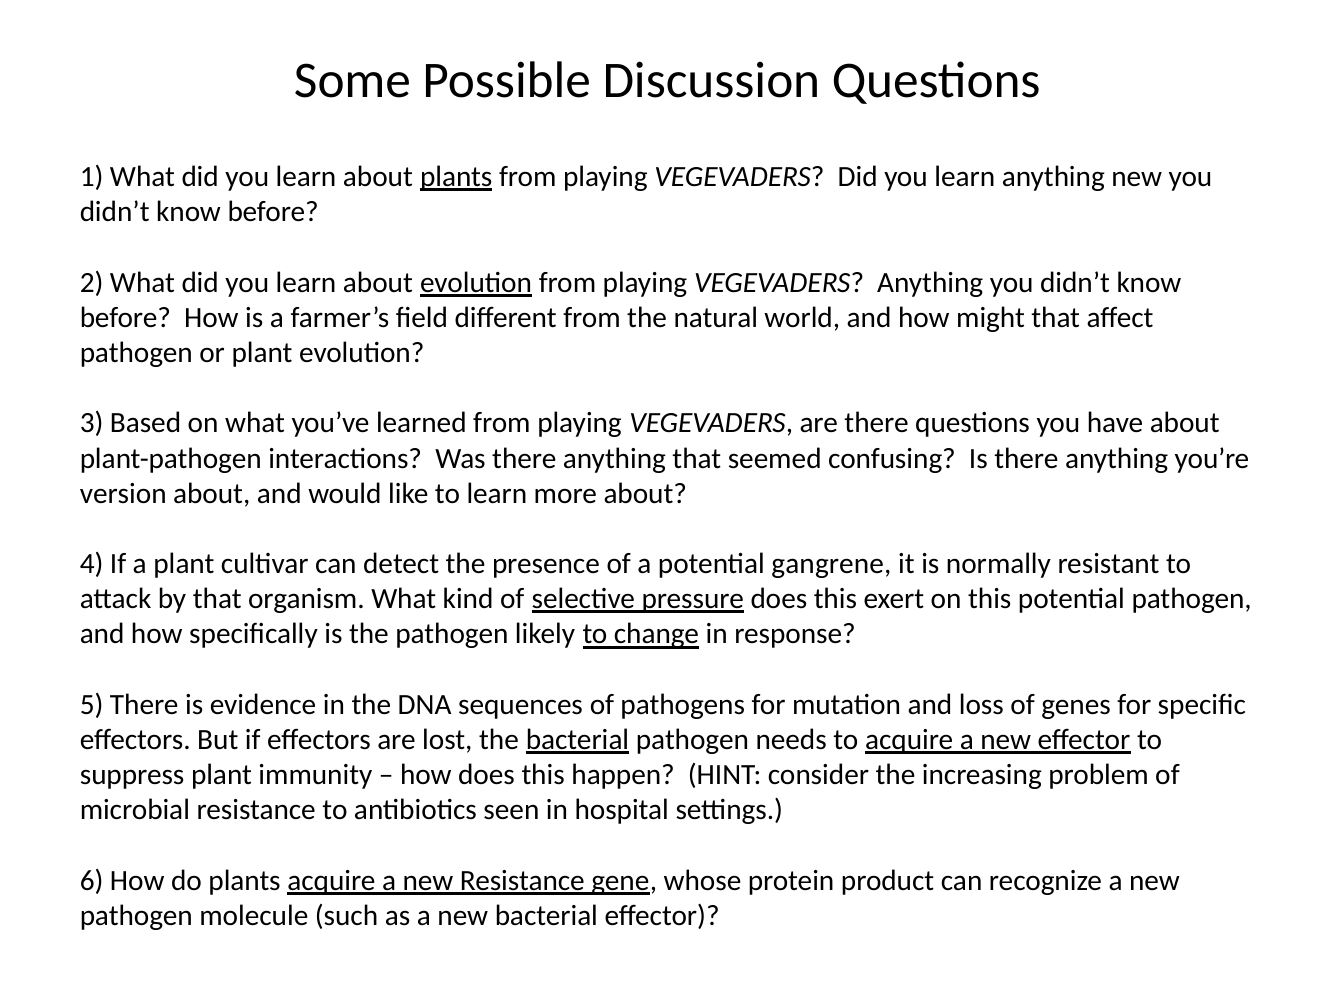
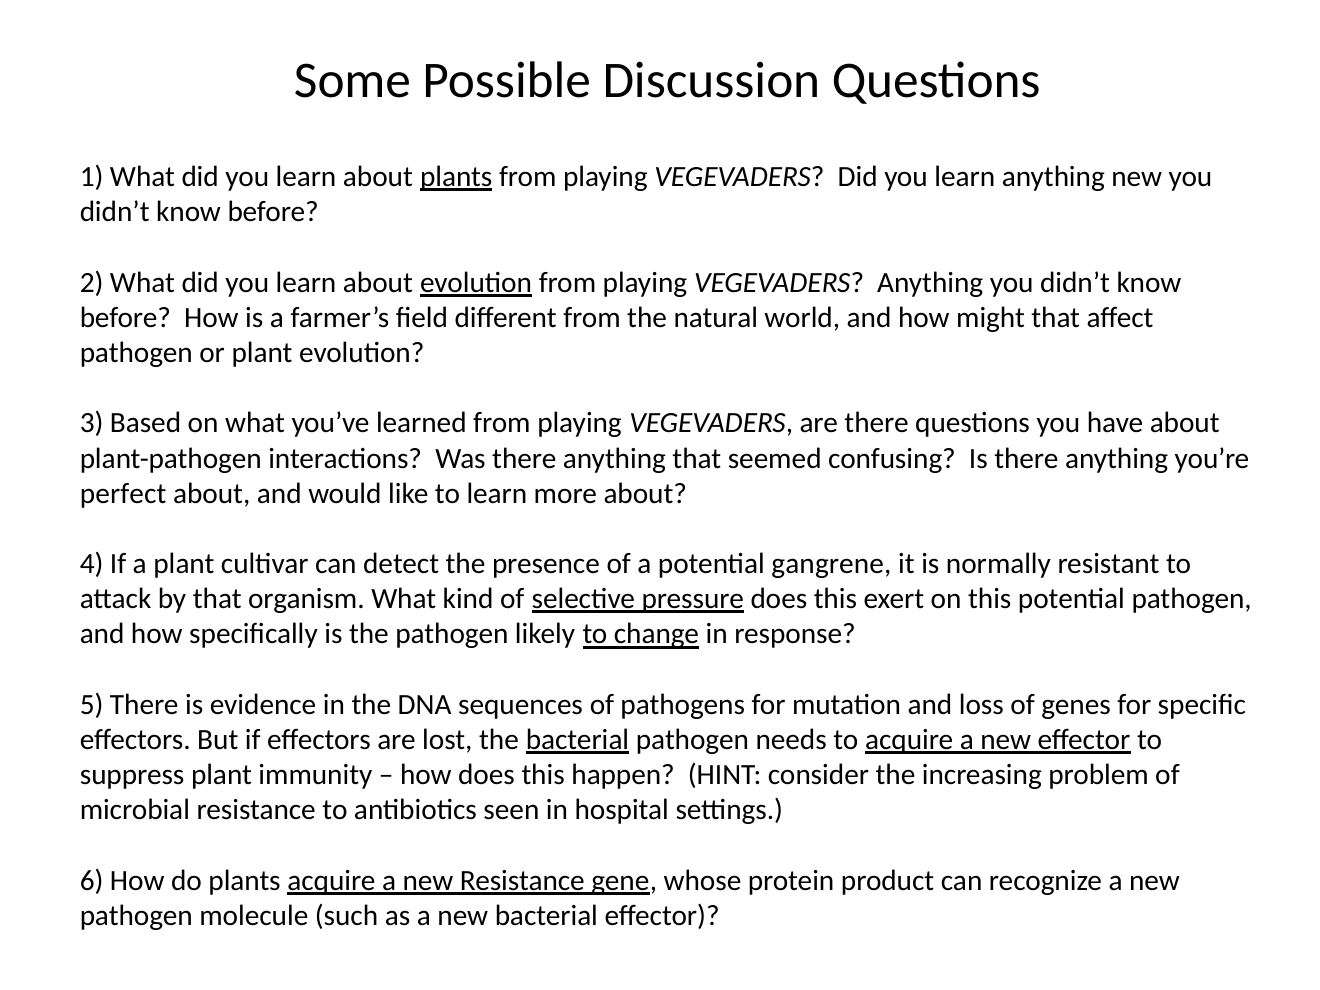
version: version -> perfect
